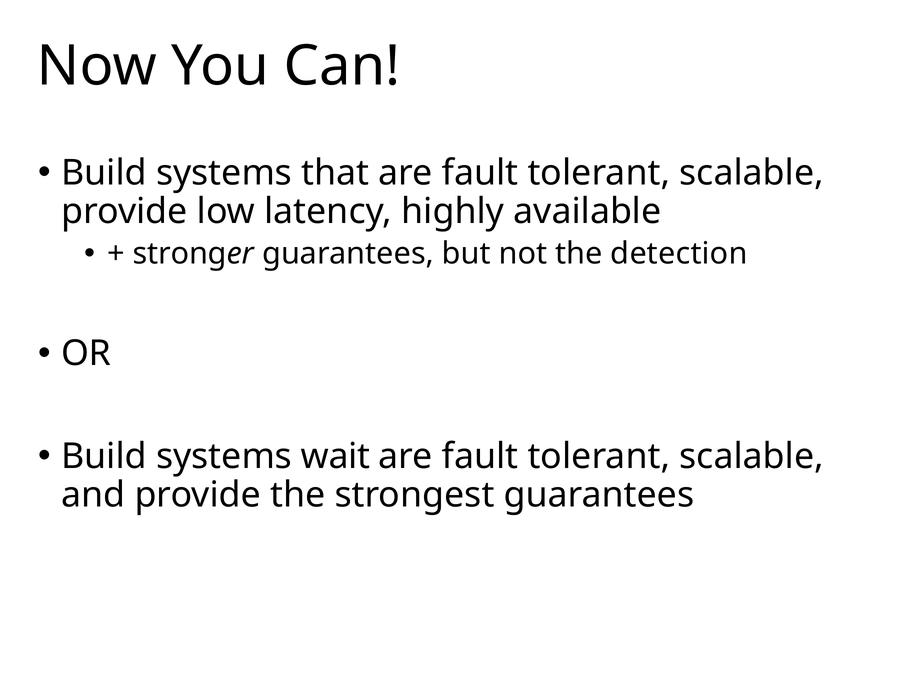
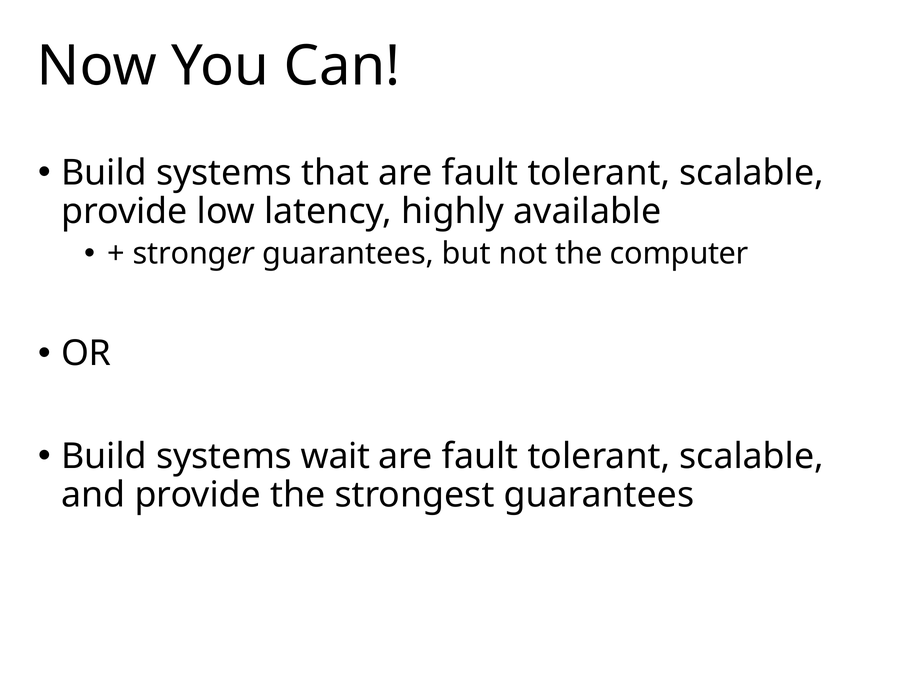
detection: detection -> computer
